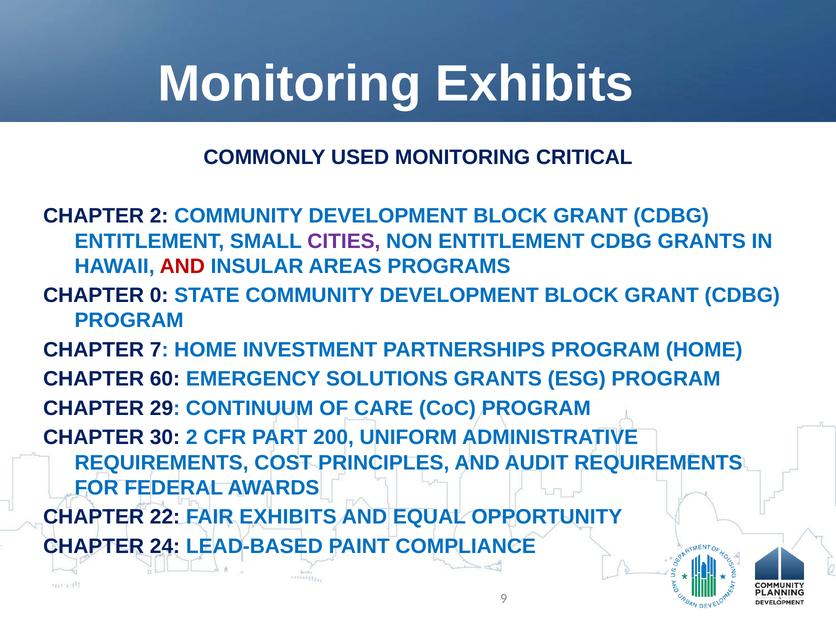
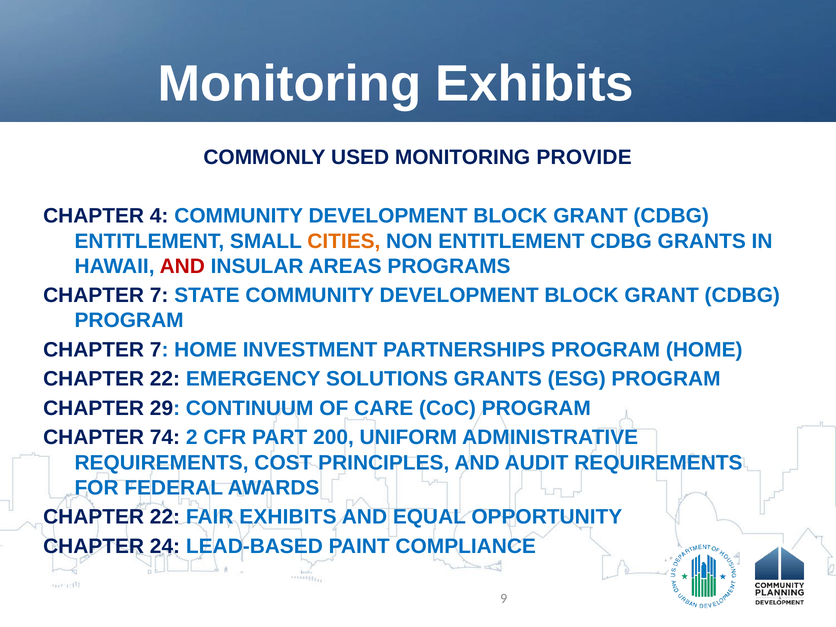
CRITICAL: CRITICAL -> PROVIDE
CHAPTER 2: 2 -> 4
CITIES colour: purple -> orange
0 at (159, 295): 0 -> 7
60 at (165, 379): 60 -> 22
30: 30 -> 74
